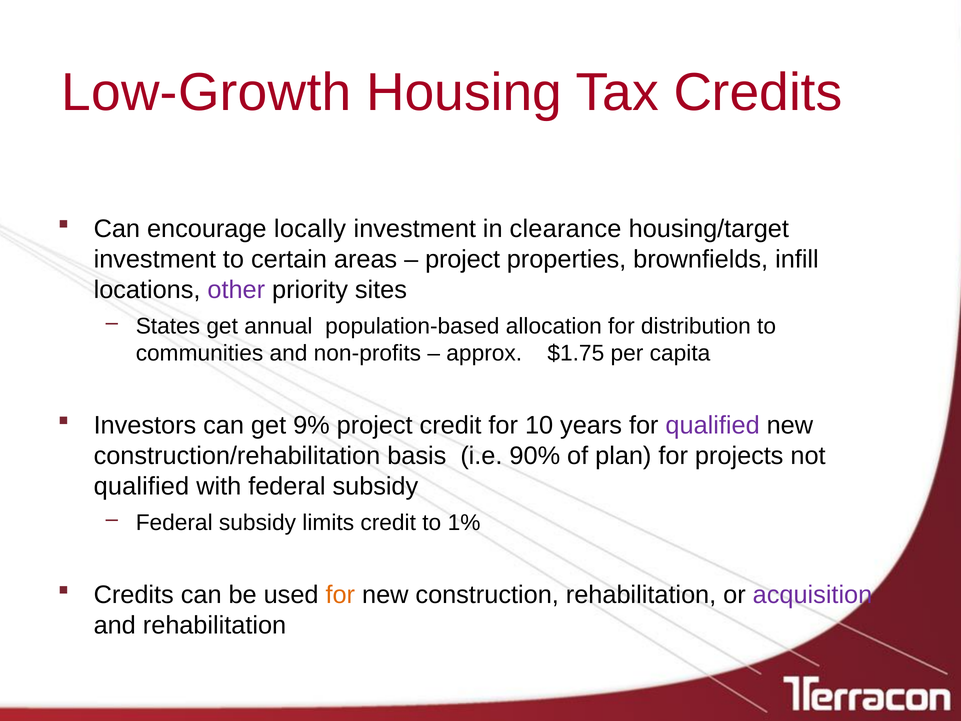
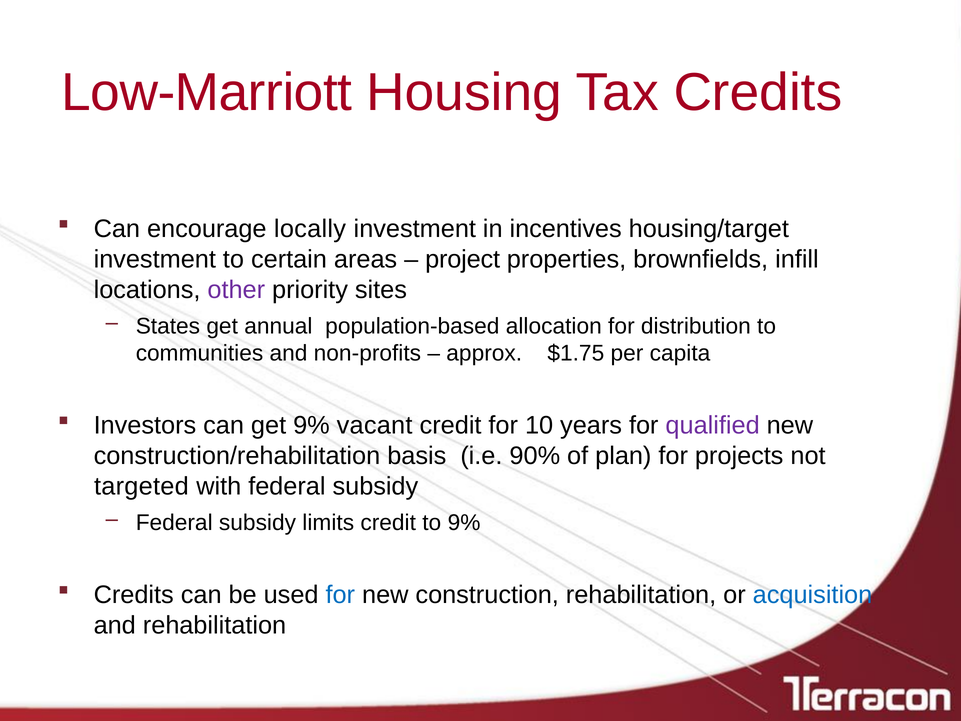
Low-Growth: Low-Growth -> Low-Marriott
clearance: clearance -> incentives
9% project: project -> vacant
qualified at (141, 486): qualified -> targeted
to 1%: 1% -> 9%
for at (340, 595) colour: orange -> blue
acquisition colour: purple -> blue
